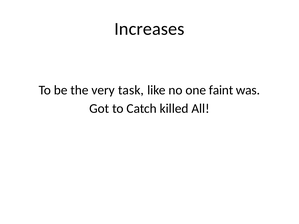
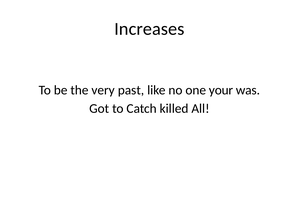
task: task -> past
faint: faint -> your
